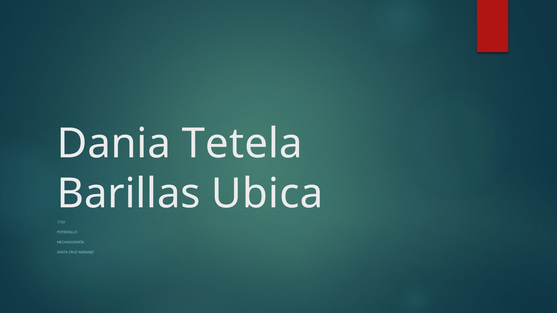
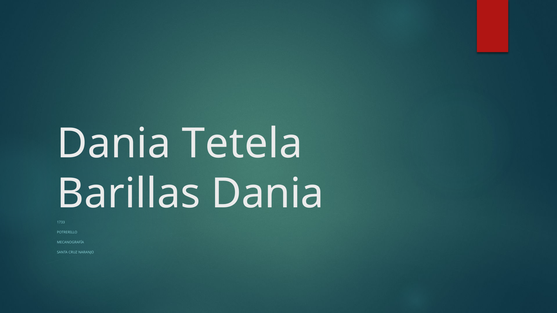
Ubica at (267, 194): Ubica -> Dania
